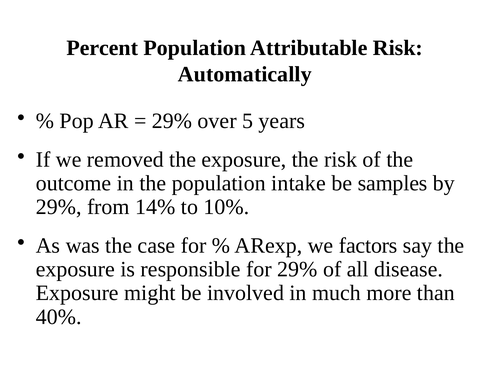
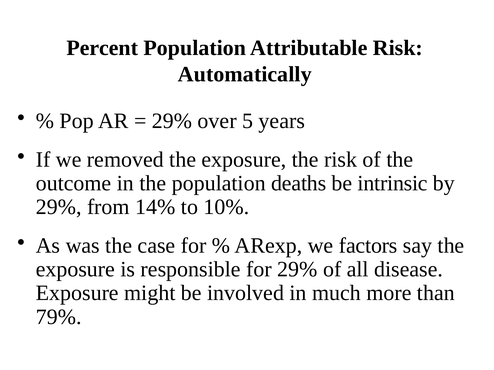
intake: intake -> deaths
samples: samples -> intrinsic
40%: 40% -> 79%
